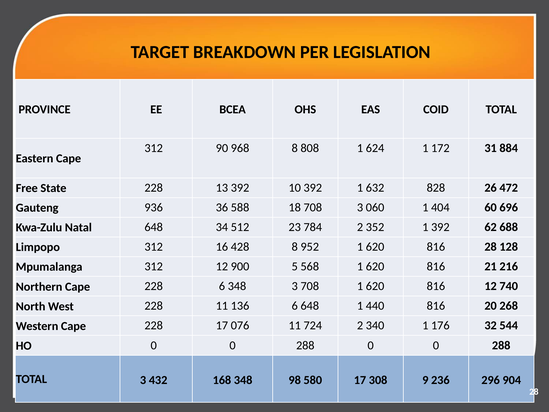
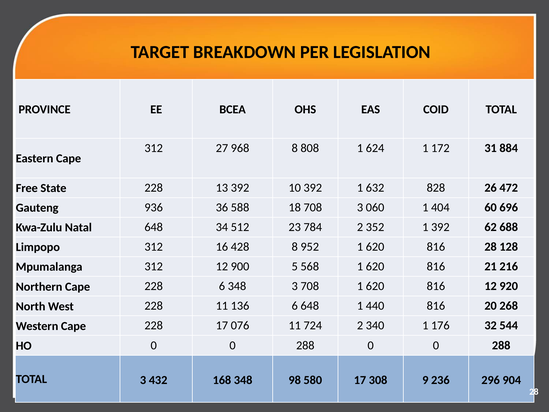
90: 90 -> 27
740: 740 -> 920
